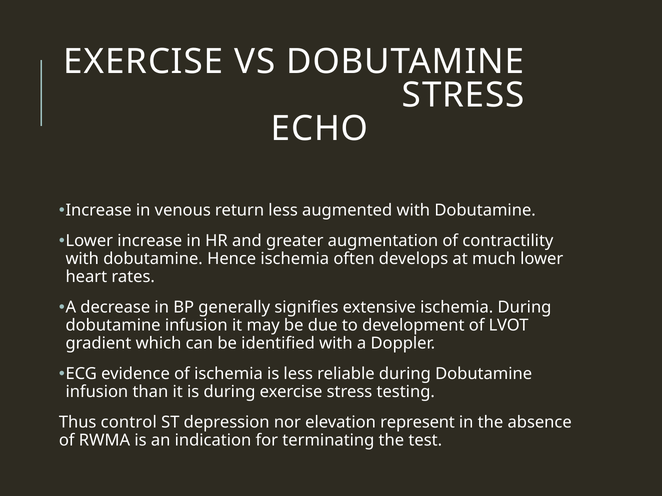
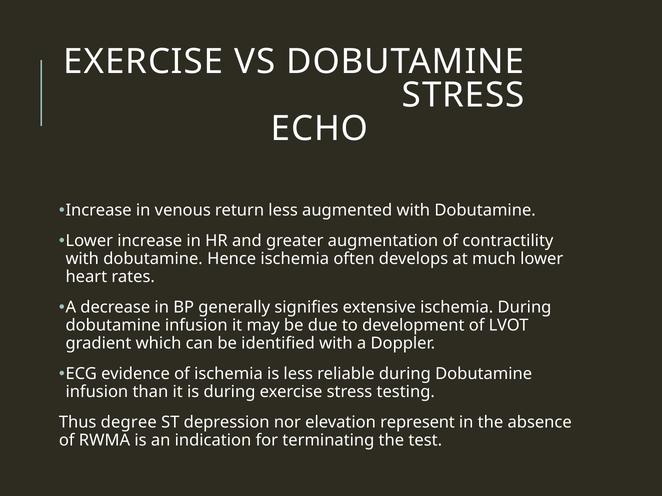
control: control -> degree
